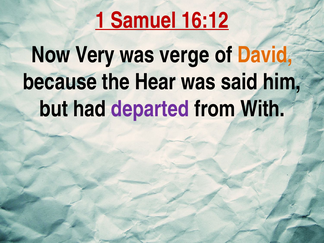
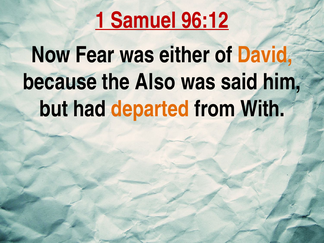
16:12: 16:12 -> 96:12
Very: Very -> Fear
verge: verge -> either
Hear: Hear -> Also
departed colour: purple -> orange
